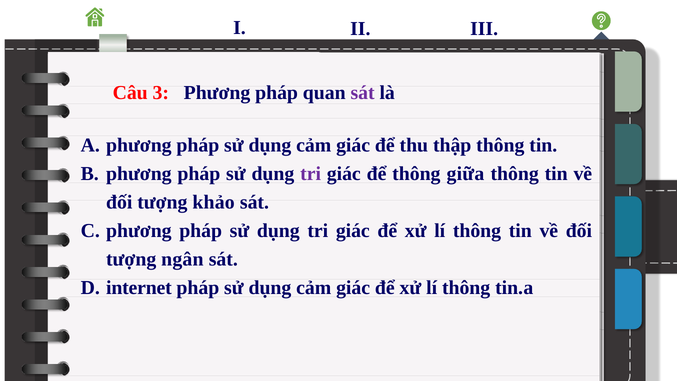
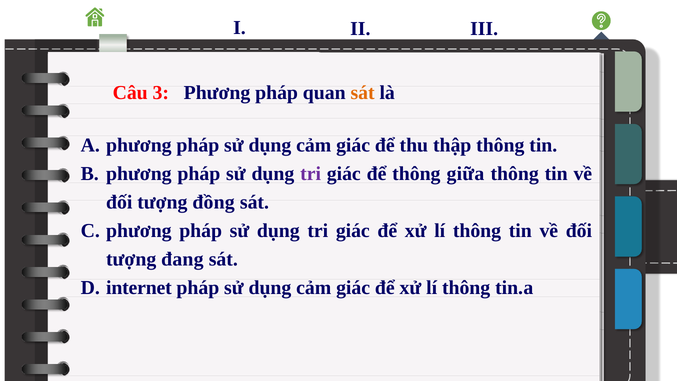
sát at (363, 93) colour: purple -> orange
khảo: khảo -> đồng
ngân: ngân -> đang
